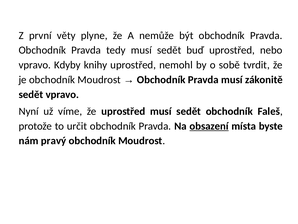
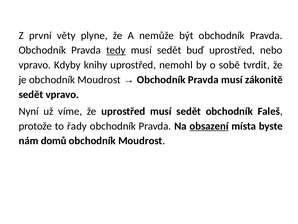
tedy underline: none -> present
určit: určit -> řady
pravý: pravý -> domů
